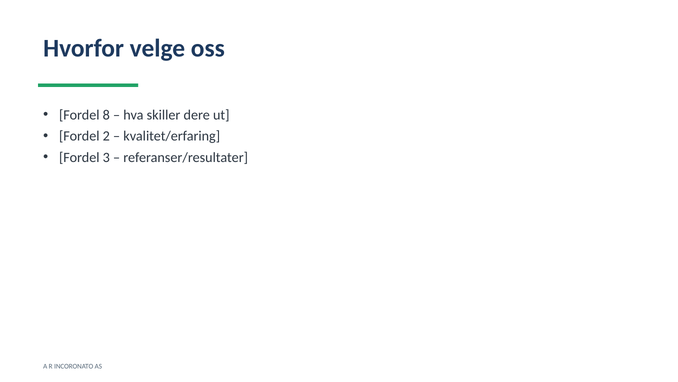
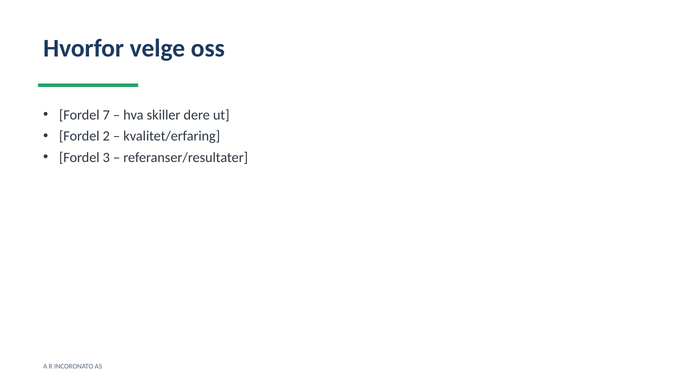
8: 8 -> 7
